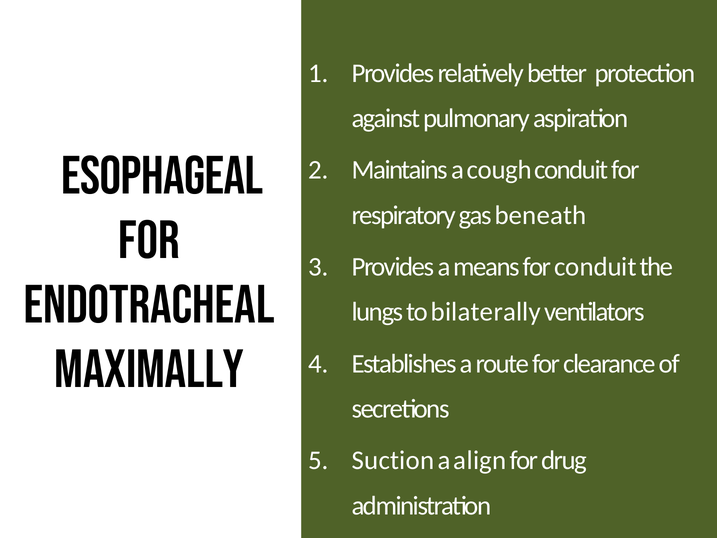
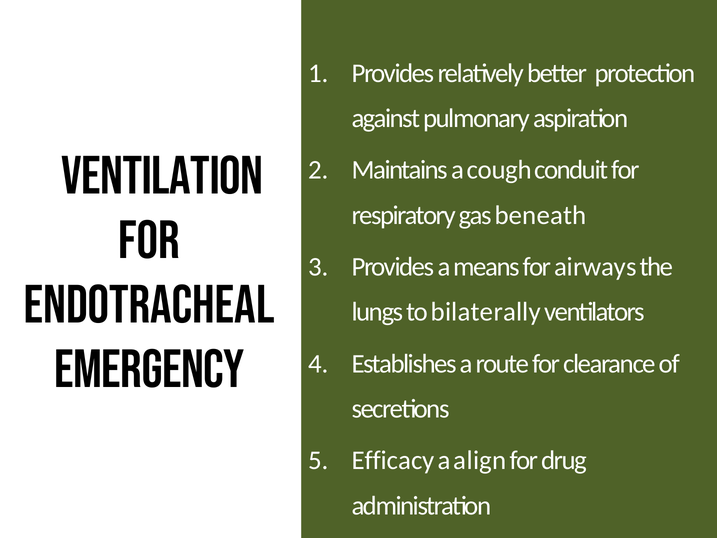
Esophageal: Esophageal -> Ventilation
for conduit: conduit -> airways
maximally: maximally -> emergency
Suction: Suction -> Efficacy
